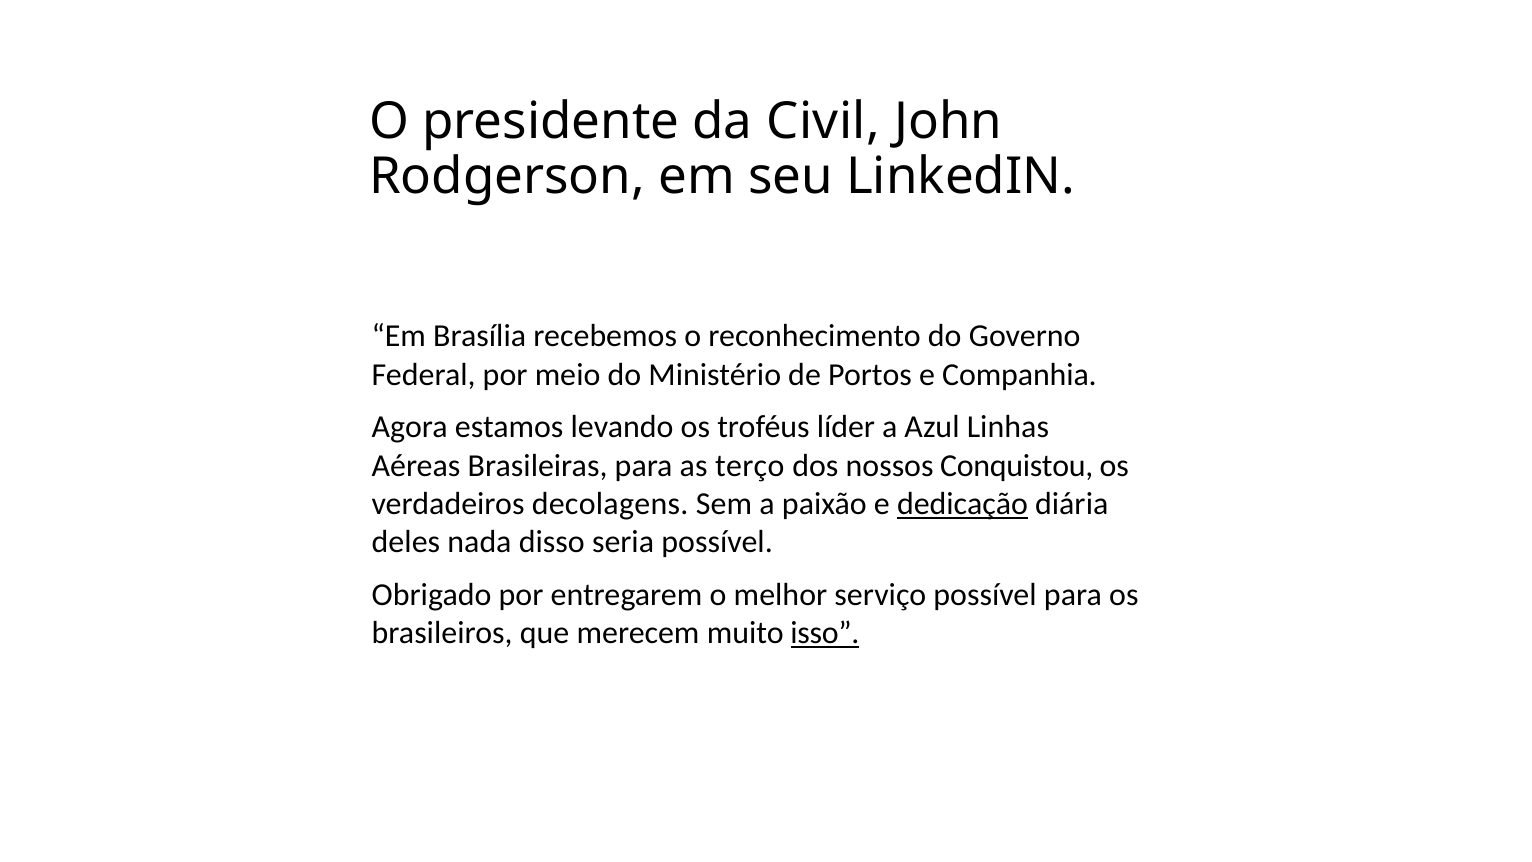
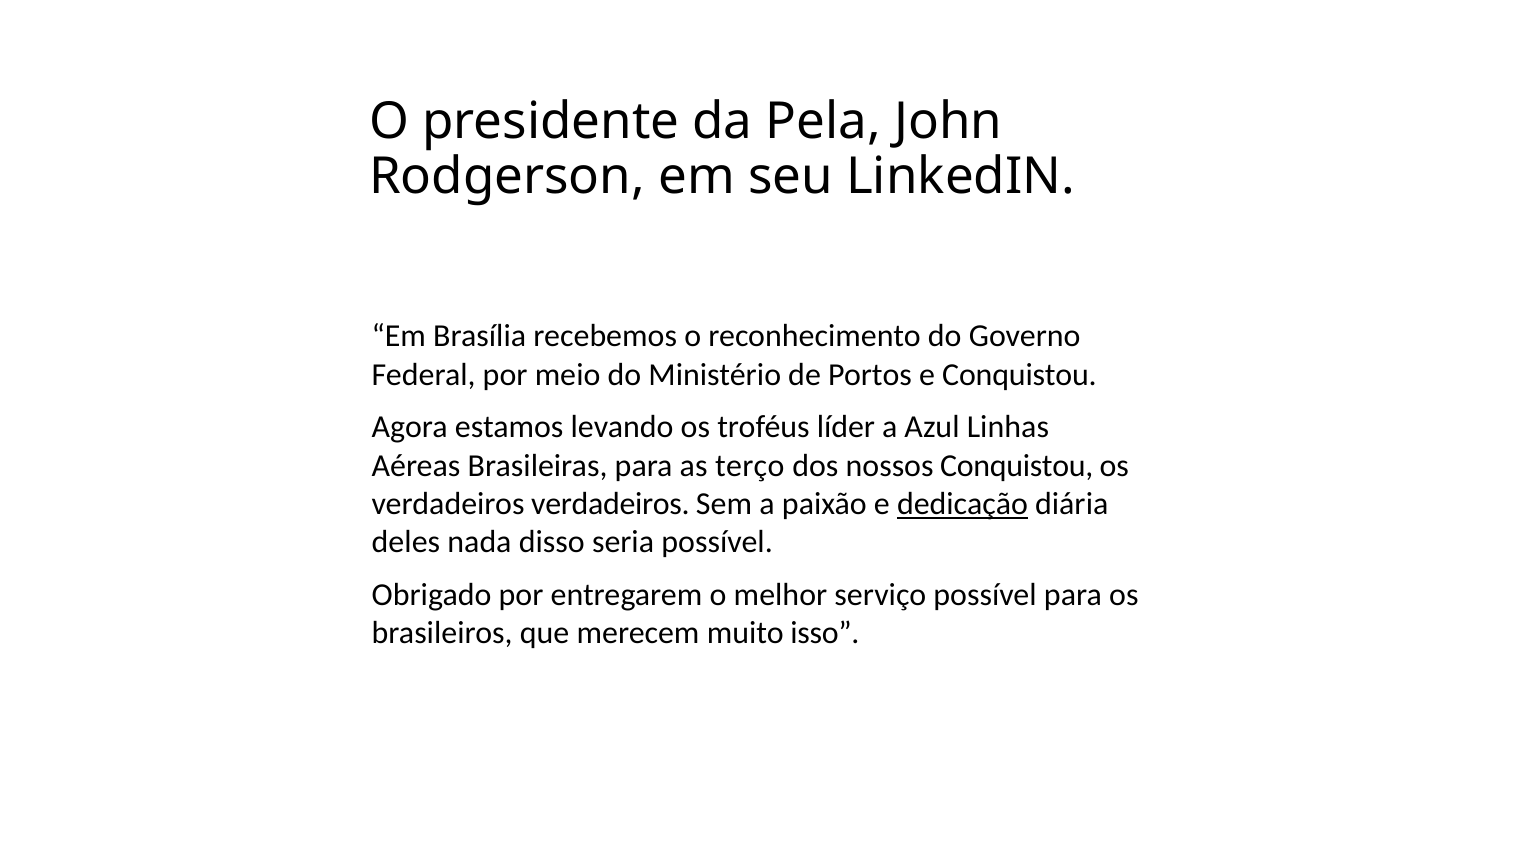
Civil: Civil -> Pela
e Companhia: Companhia -> Conquistou
verdadeiros decolagens: decolagens -> verdadeiros
isso underline: present -> none
